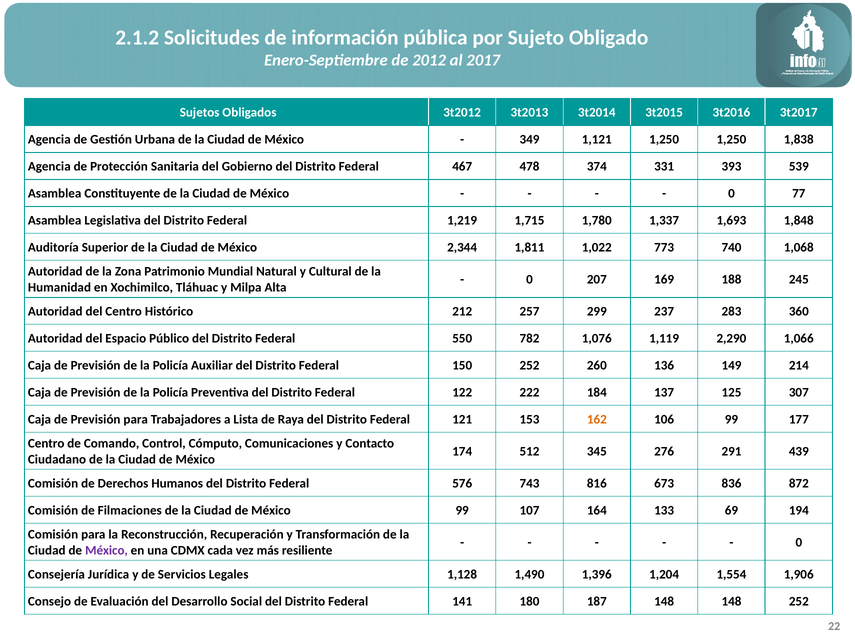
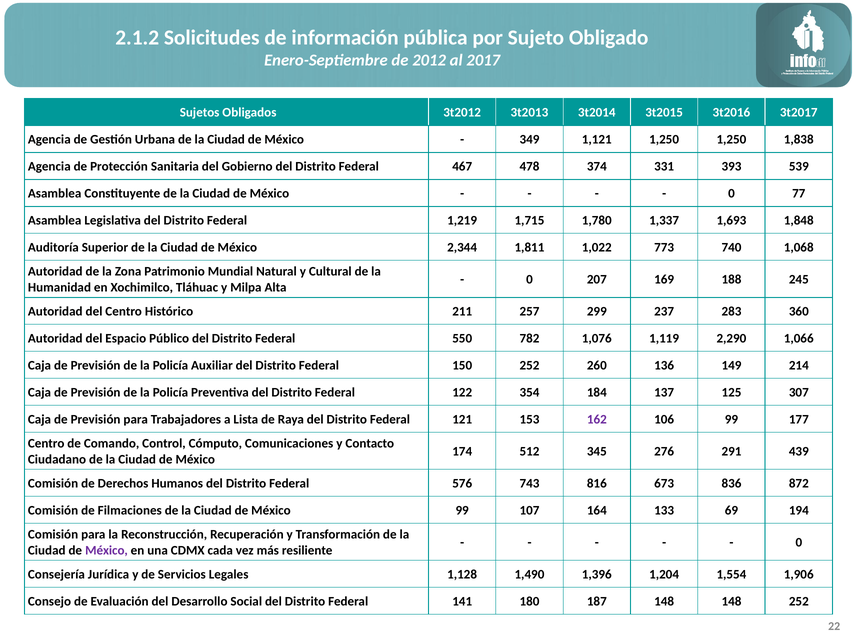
212: 212 -> 211
222: 222 -> 354
162 colour: orange -> purple
